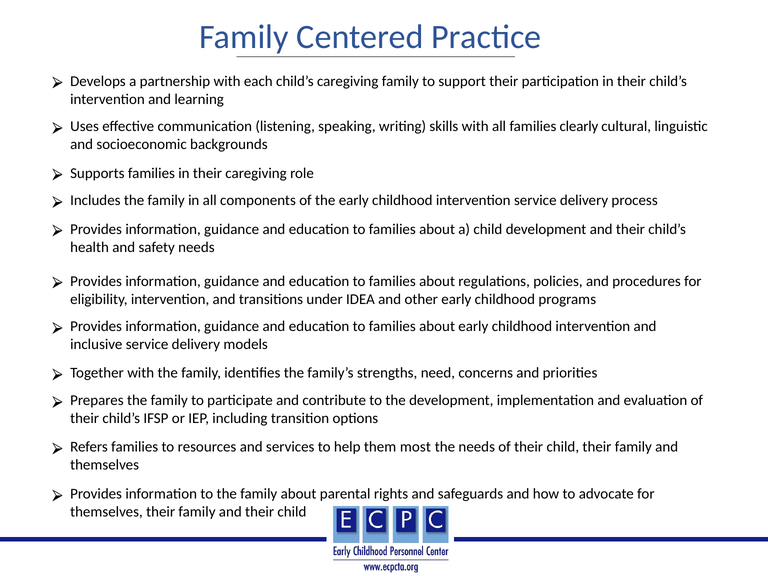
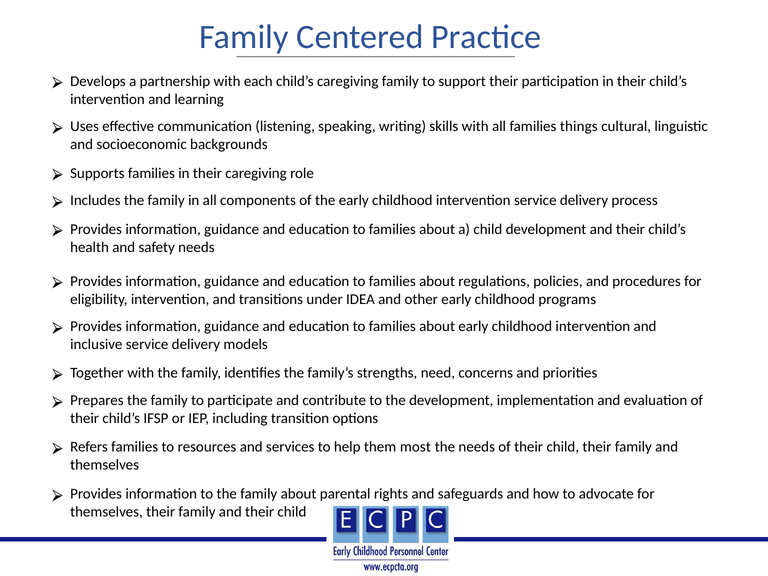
clearly: clearly -> things
